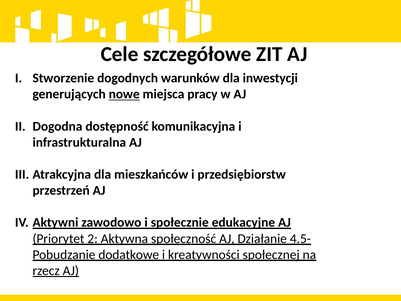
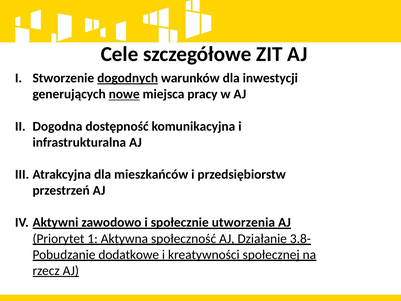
dogodnych underline: none -> present
edukacyjne: edukacyjne -> utworzenia
2: 2 -> 1
4.5-: 4.5- -> 3.8-
